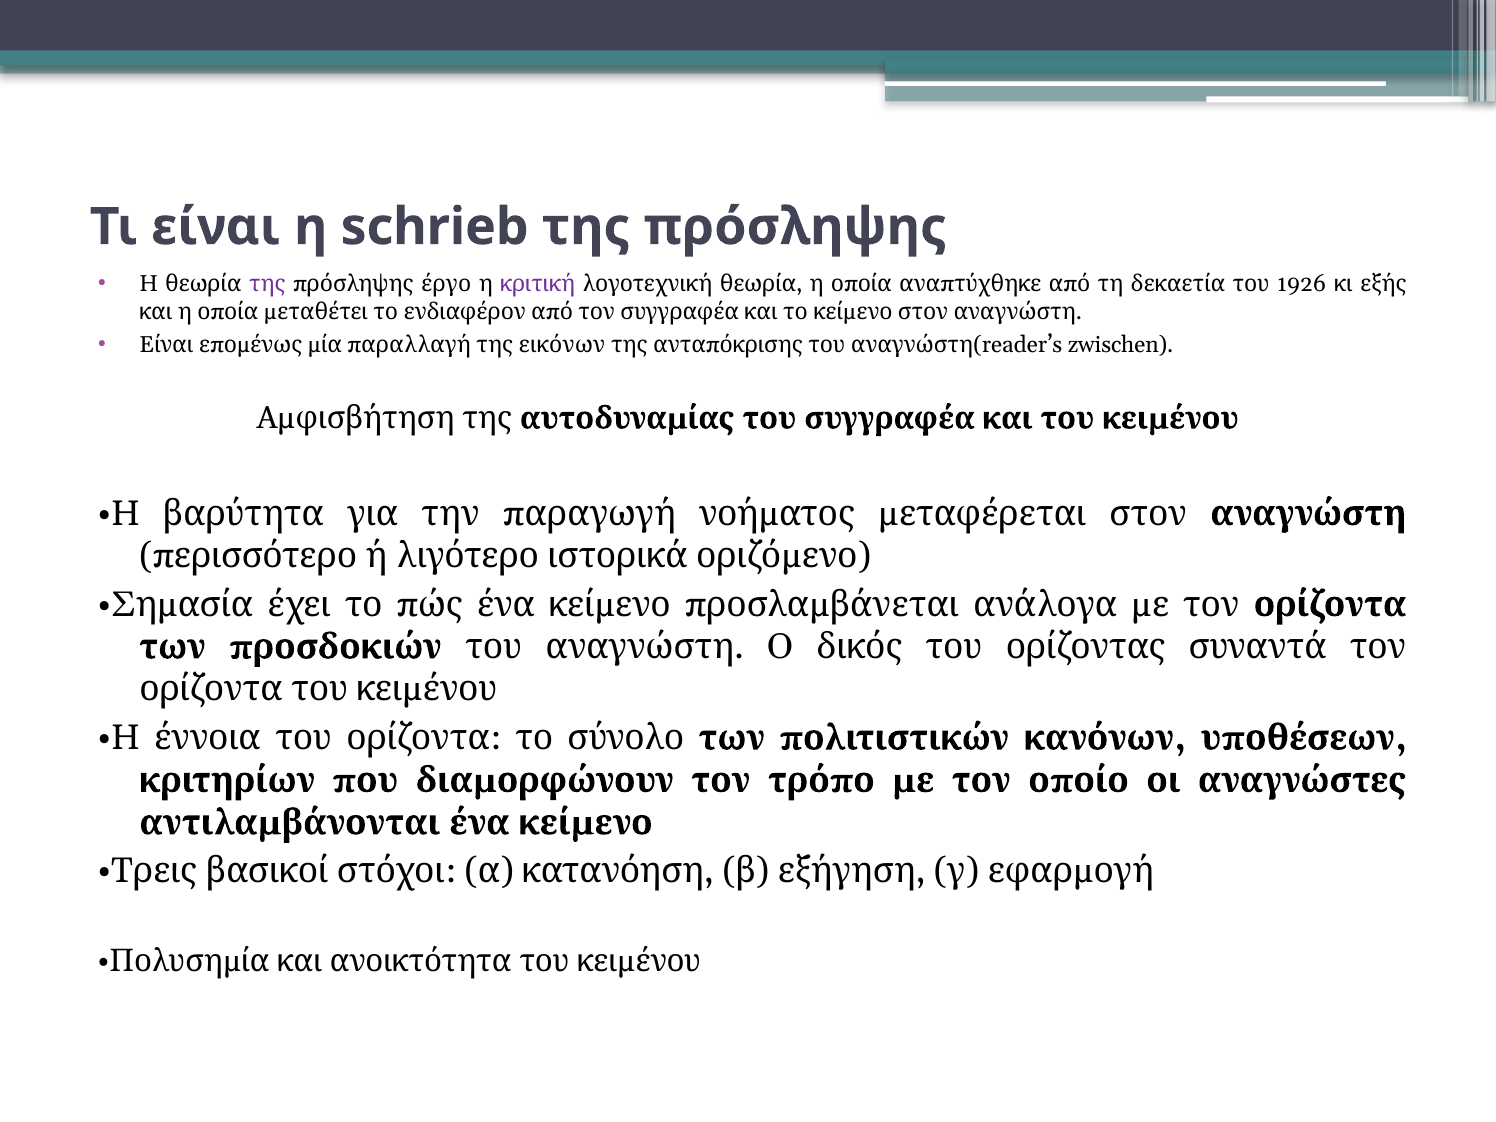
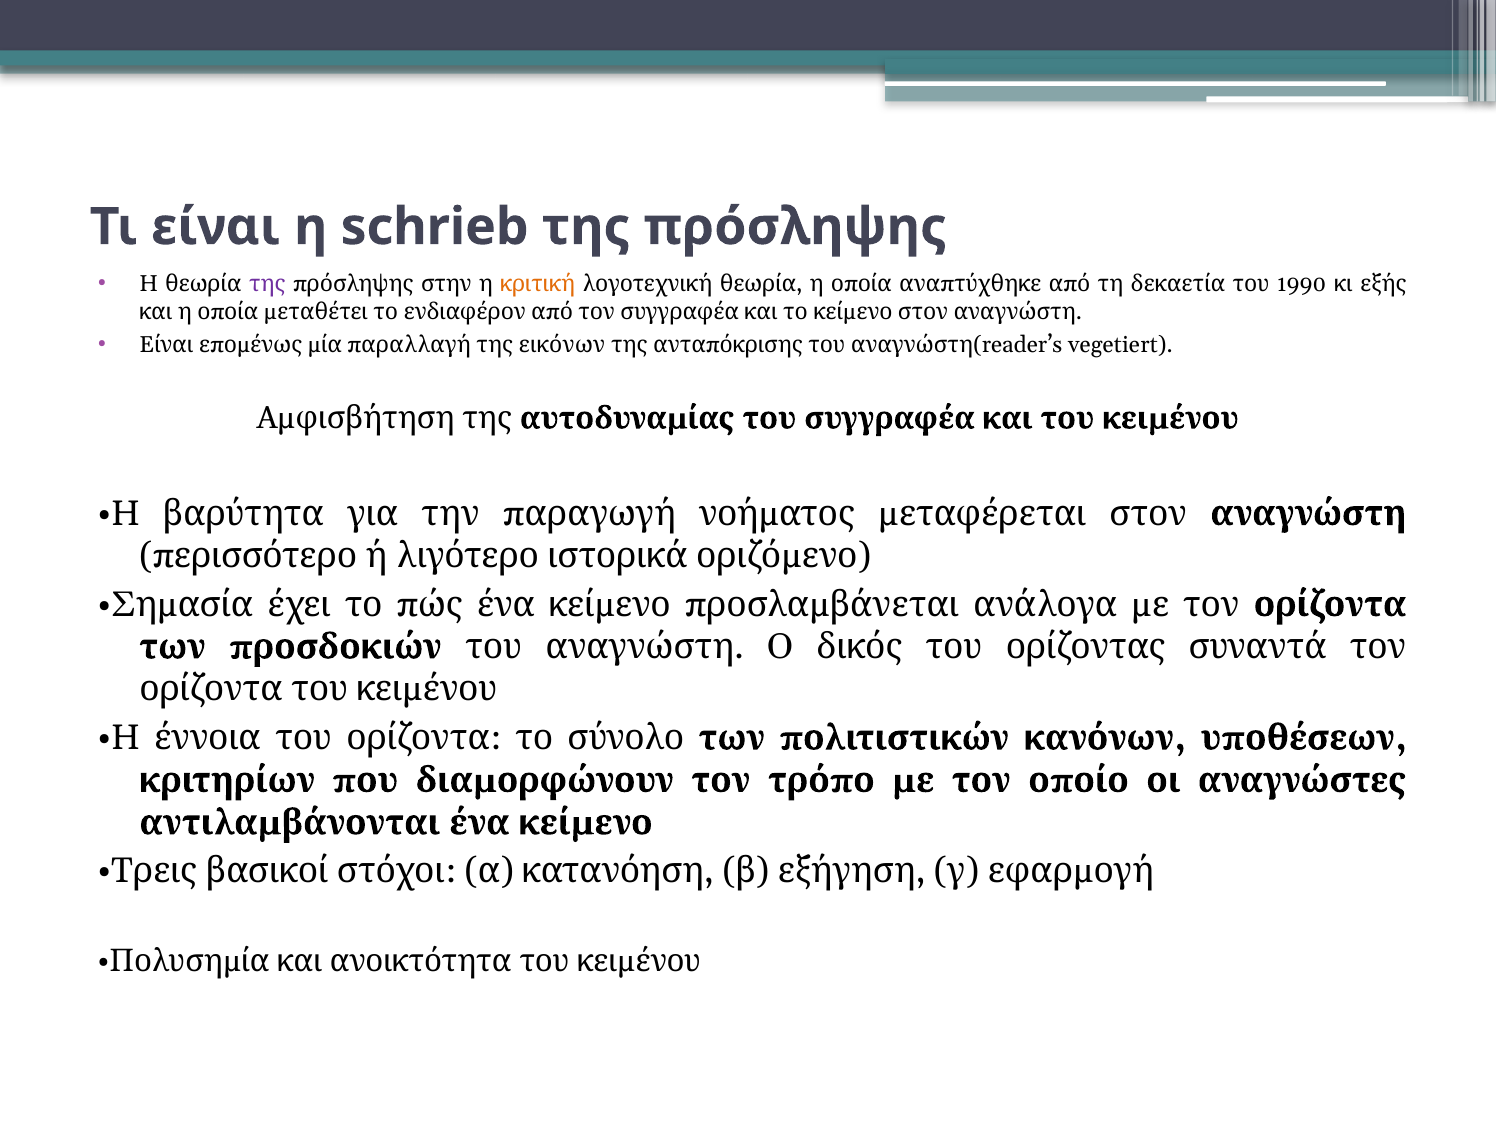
έργο: έργο -> στην
κριτική colour: purple -> orange
1926: 1926 -> 1990
zwischen: zwischen -> vegetiert
